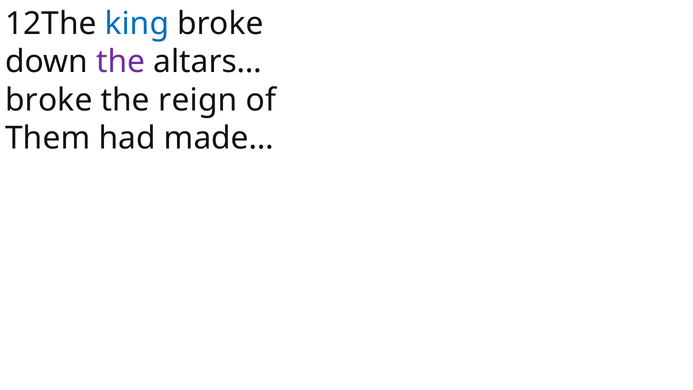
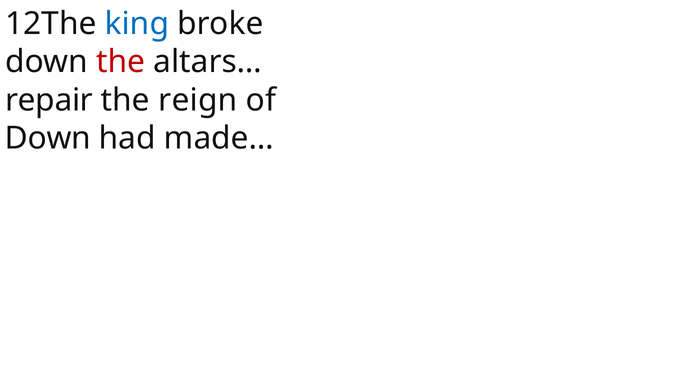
the at (121, 62) colour: purple -> red
broke at (49, 100): broke -> repair
Them at (48, 138): Them -> Down
